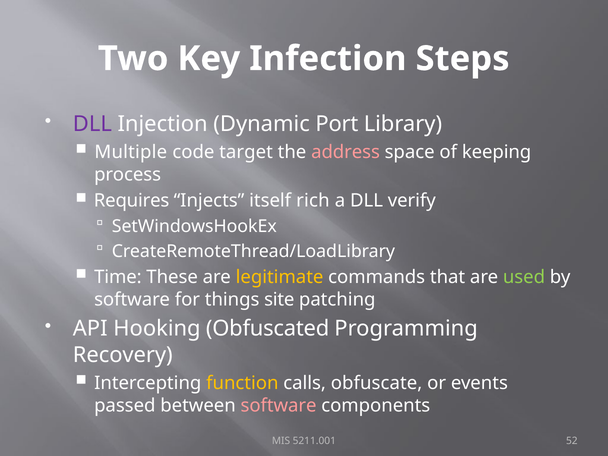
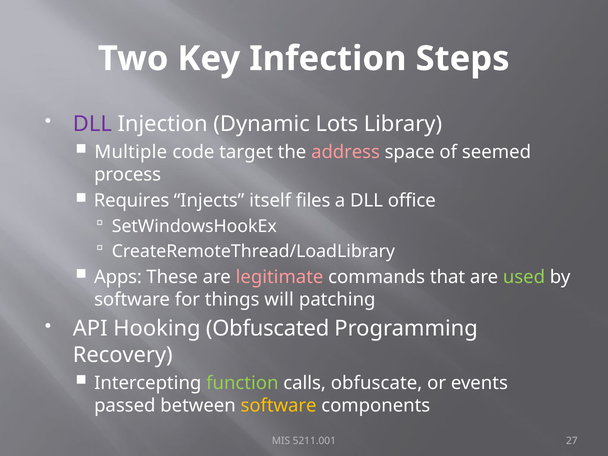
Port: Port -> Lots
keeping: keeping -> seemed
rich: rich -> files
verify: verify -> office
Time: Time -> Apps
legitimate colour: yellow -> pink
site: site -> will
function colour: yellow -> light green
software at (279, 405) colour: pink -> yellow
52: 52 -> 27
